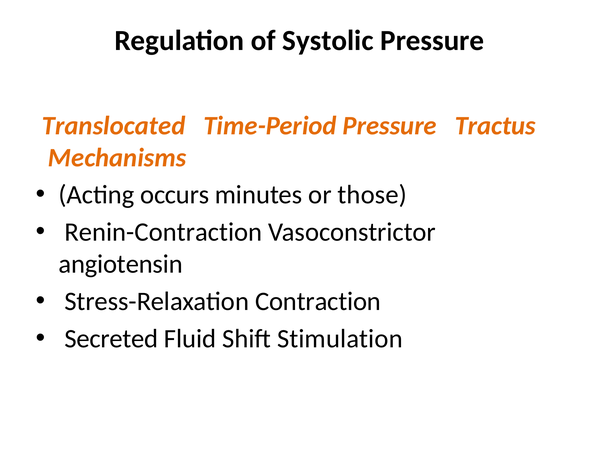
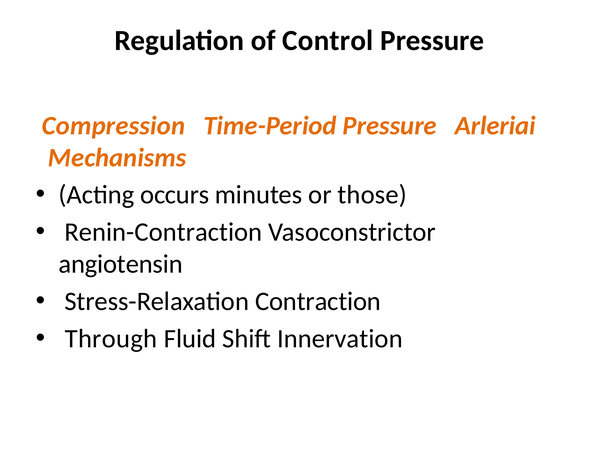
Systolic: Systolic -> Control
Translocated: Translocated -> Compression
Tractus: Tractus -> Arleriai
Secreted: Secreted -> Through
Stimulation: Stimulation -> Innervation
